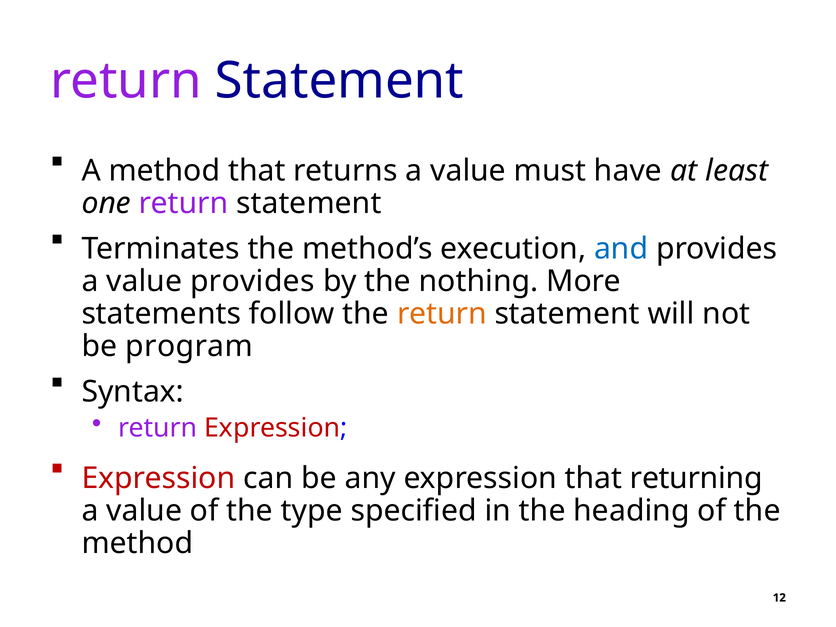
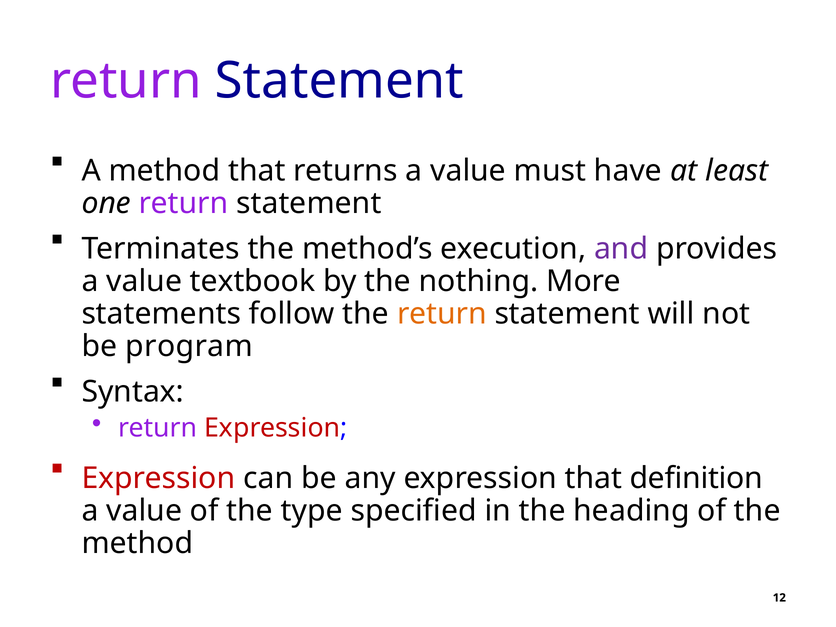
and colour: blue -> purple
value provides: provides -> textbook
returning: returning -> definition
